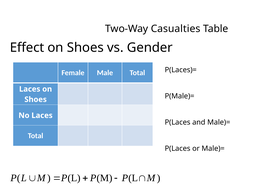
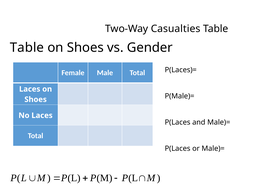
Effect at (27, 48): Effect -> Table
